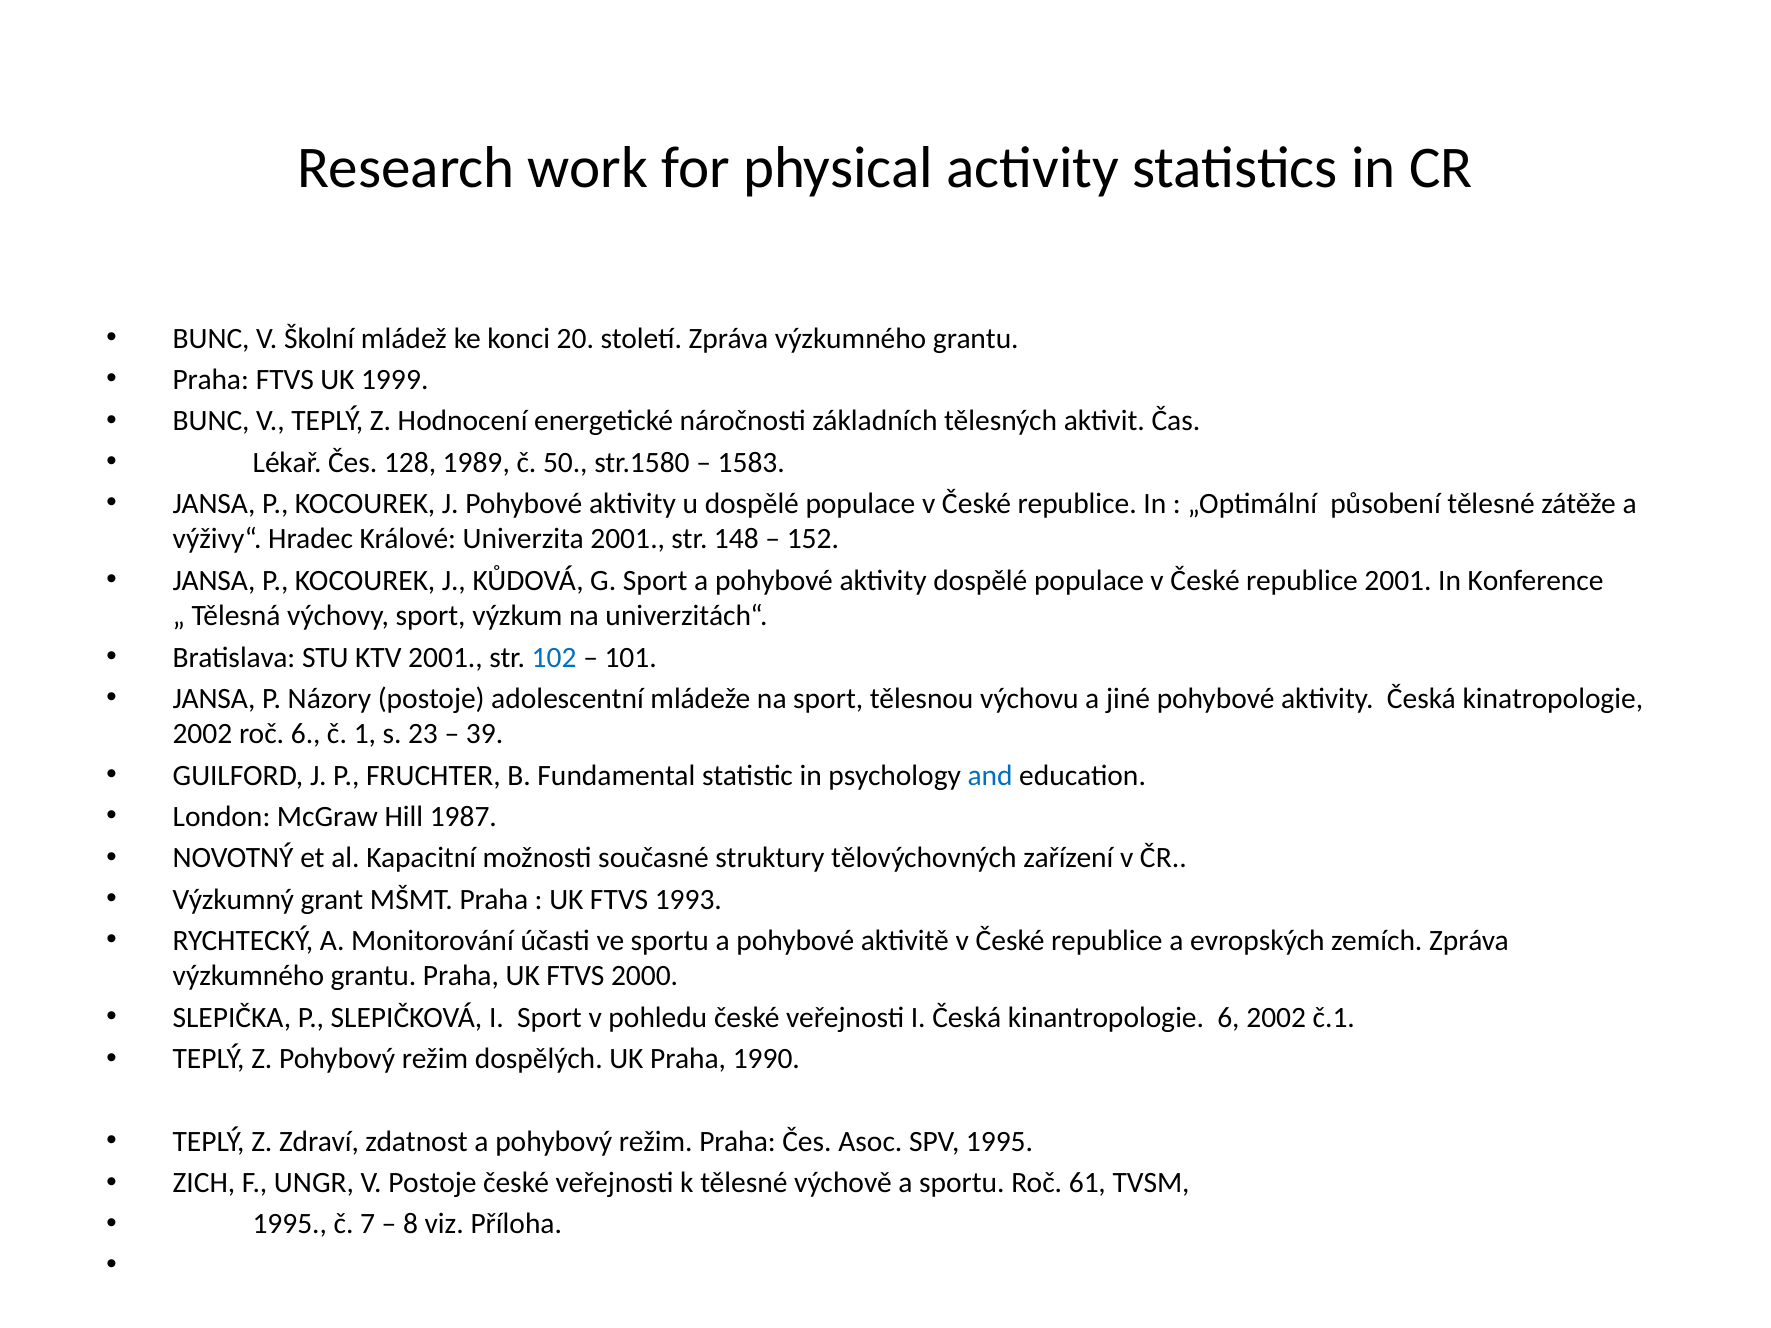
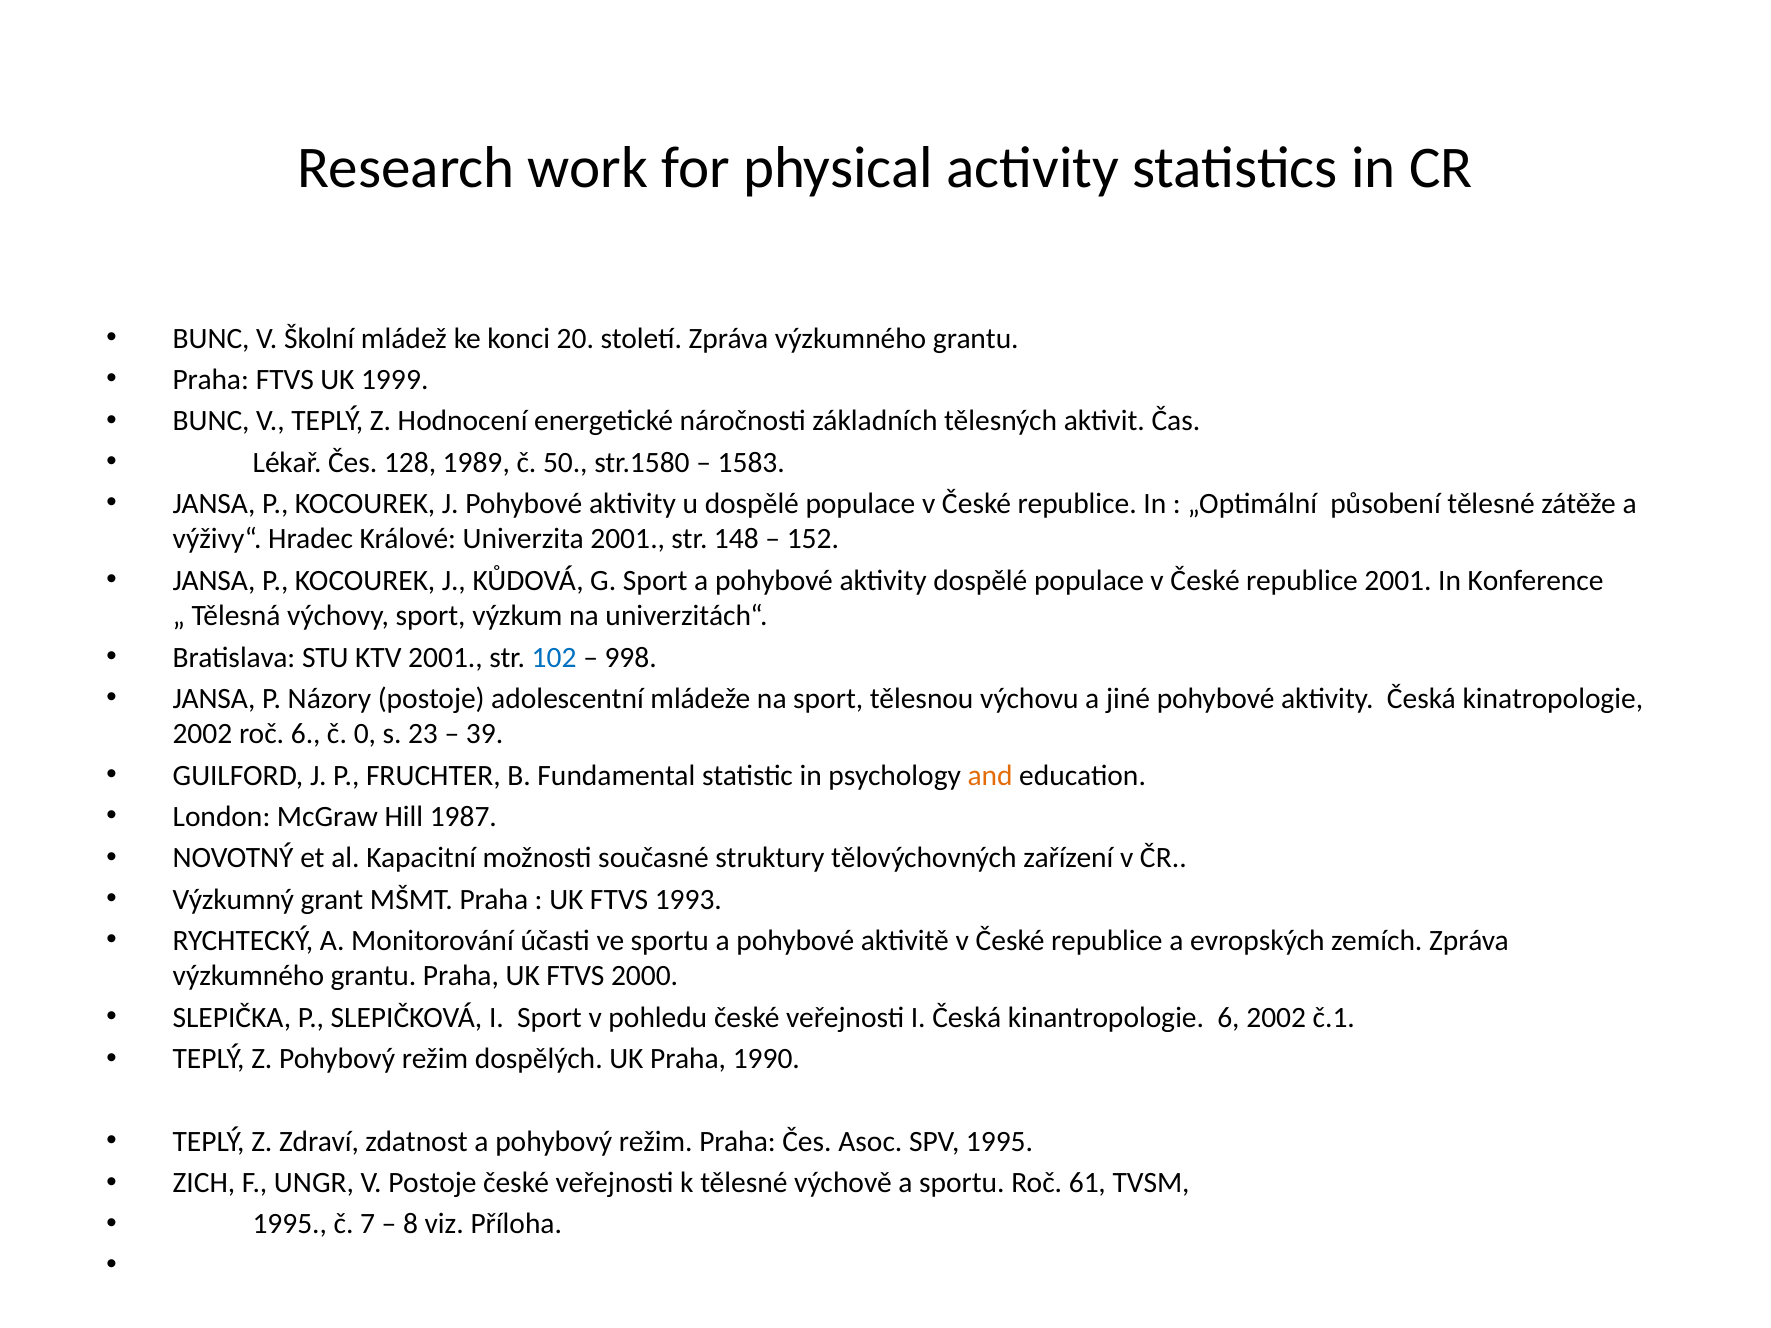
101: 101 -> 998
1: 1 -> 0
and colour: blue -> orange
